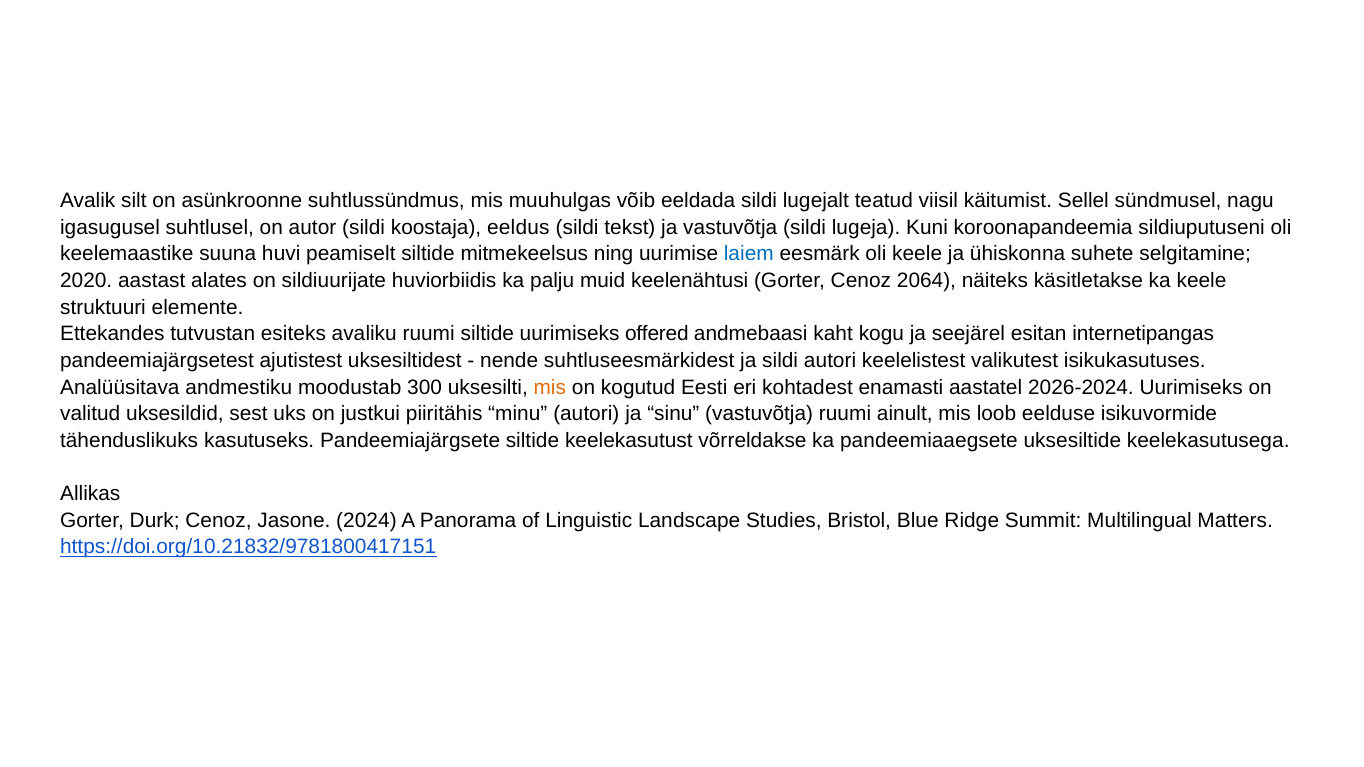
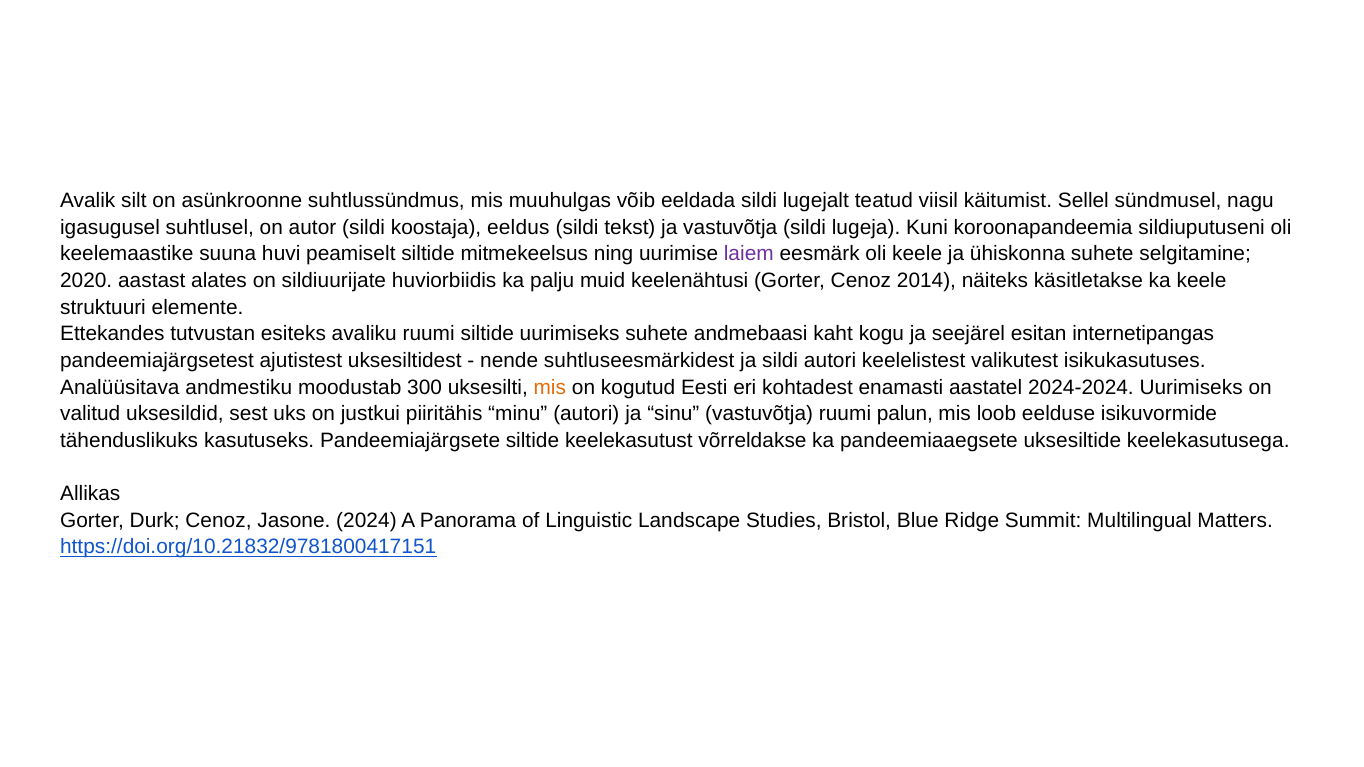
laiem colour: blue -> purple
2064: 2064 -> 2014
uurimiseks offered: offered -> suhete
2026-2024: 2026-2024 -> 2024-2024
ainult: ainult -> palun
